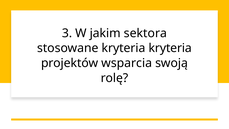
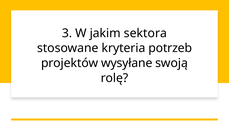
kryteria kryteria: kryteria -> potrzeb
wsparcia: wsparcia -> wysyłane
